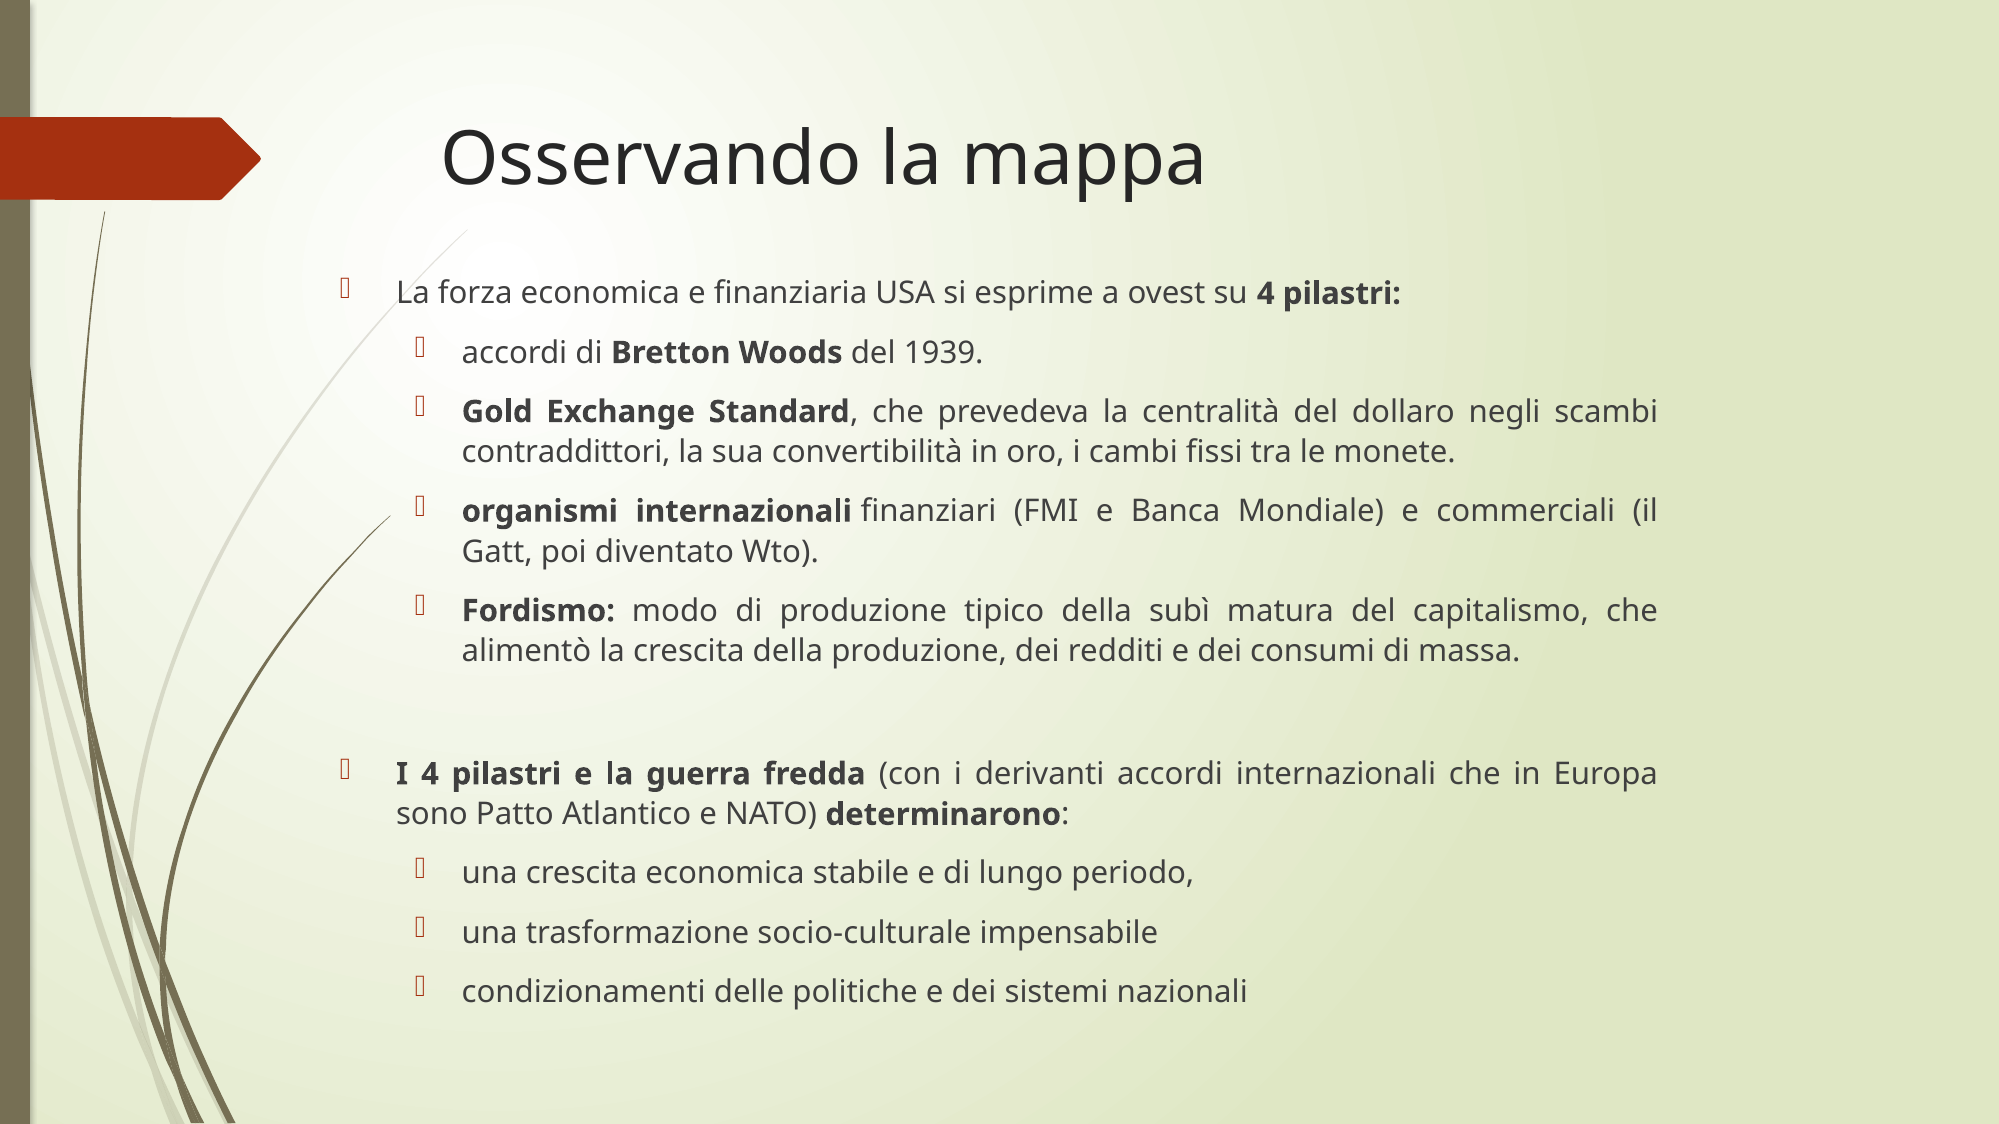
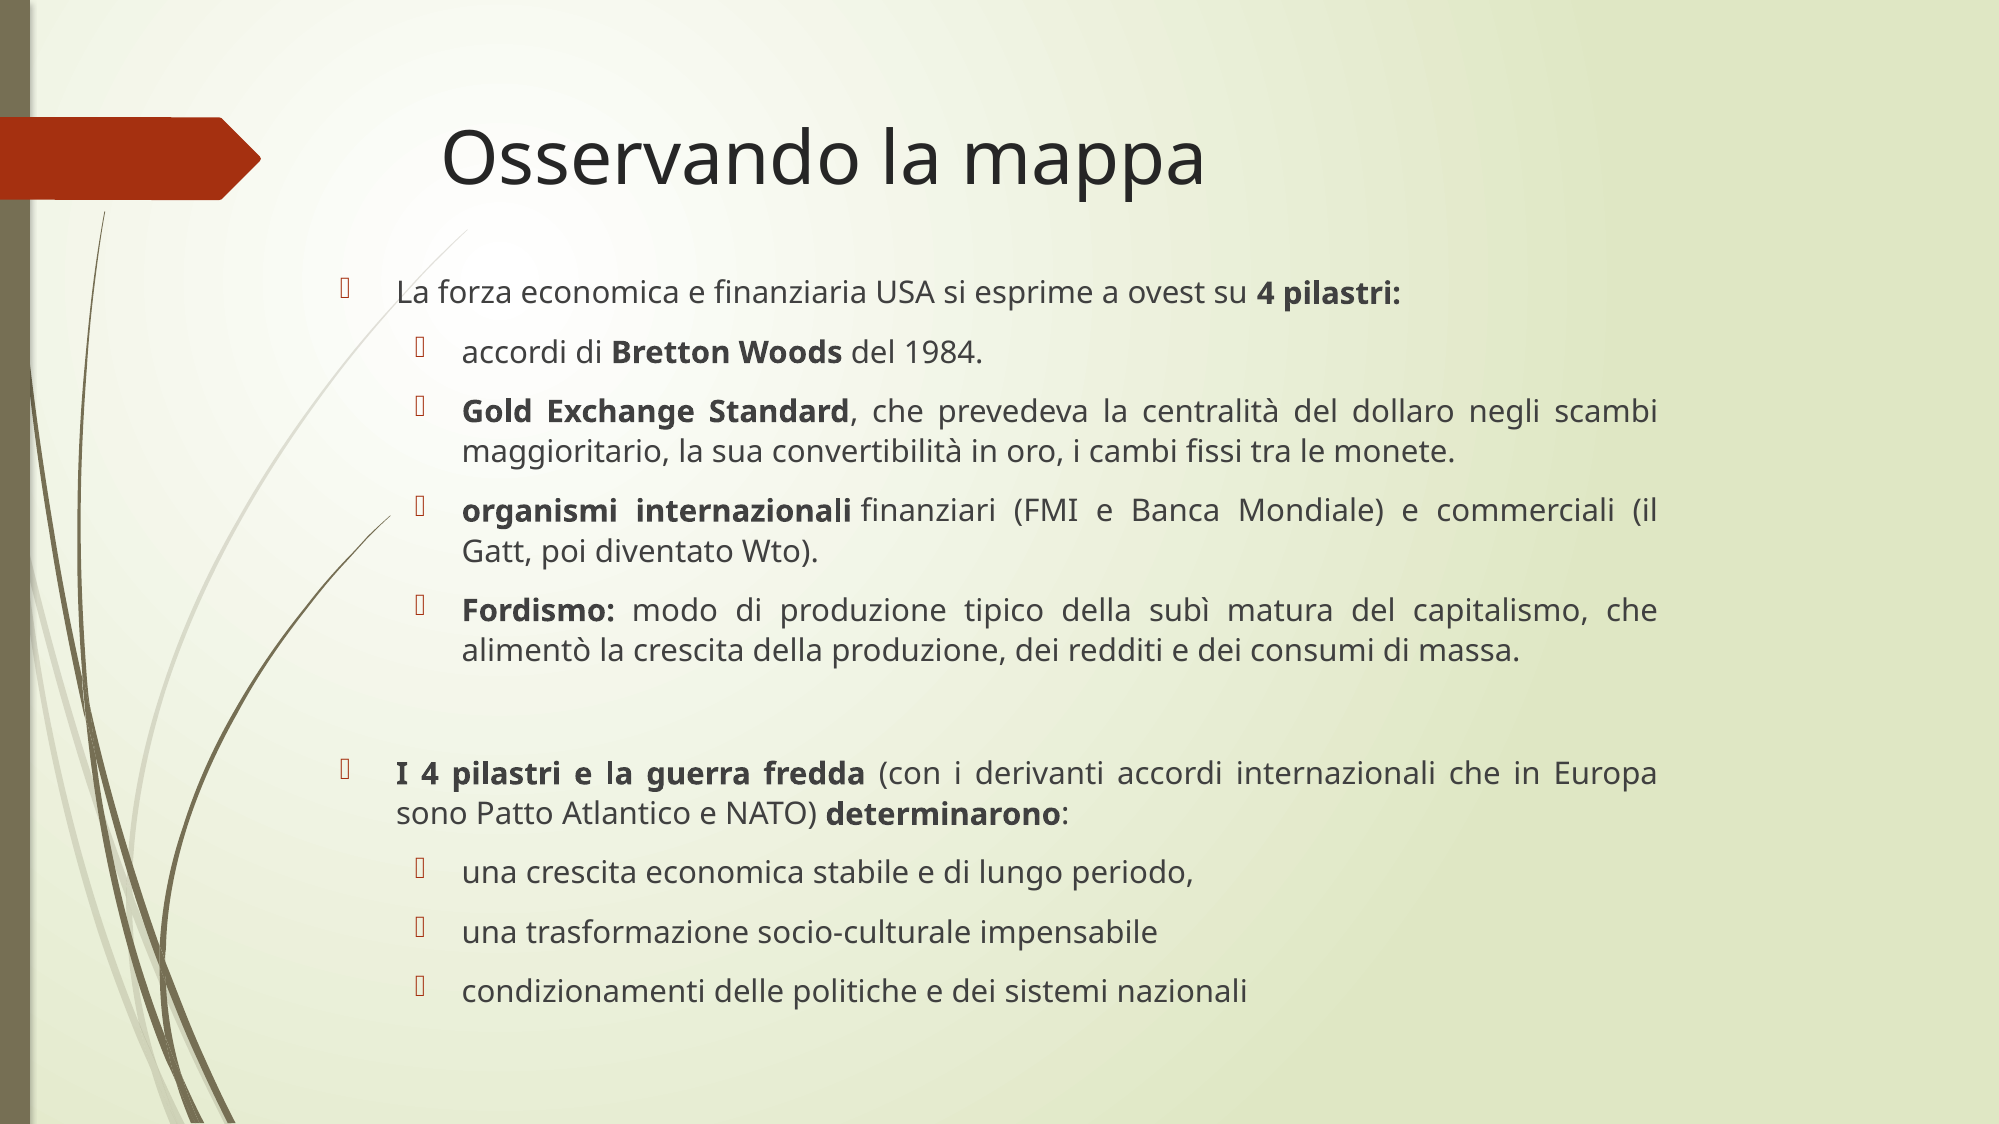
1939: 1939 -> 1984
contraddittori: contraddittori -> maggioritario
